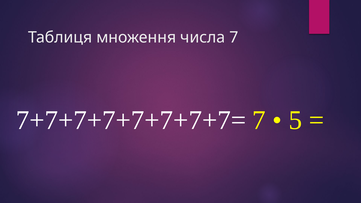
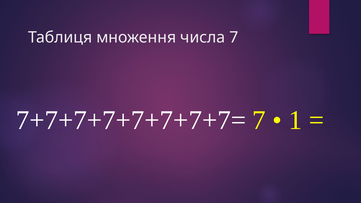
5: 5 -> 1
